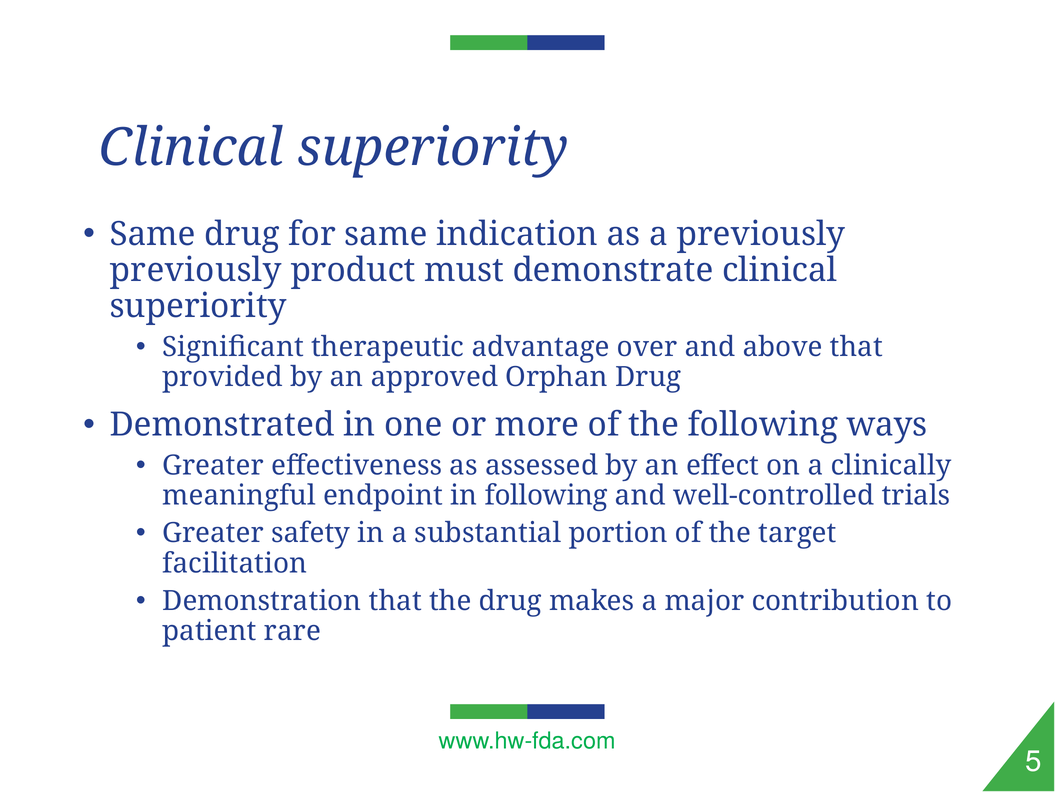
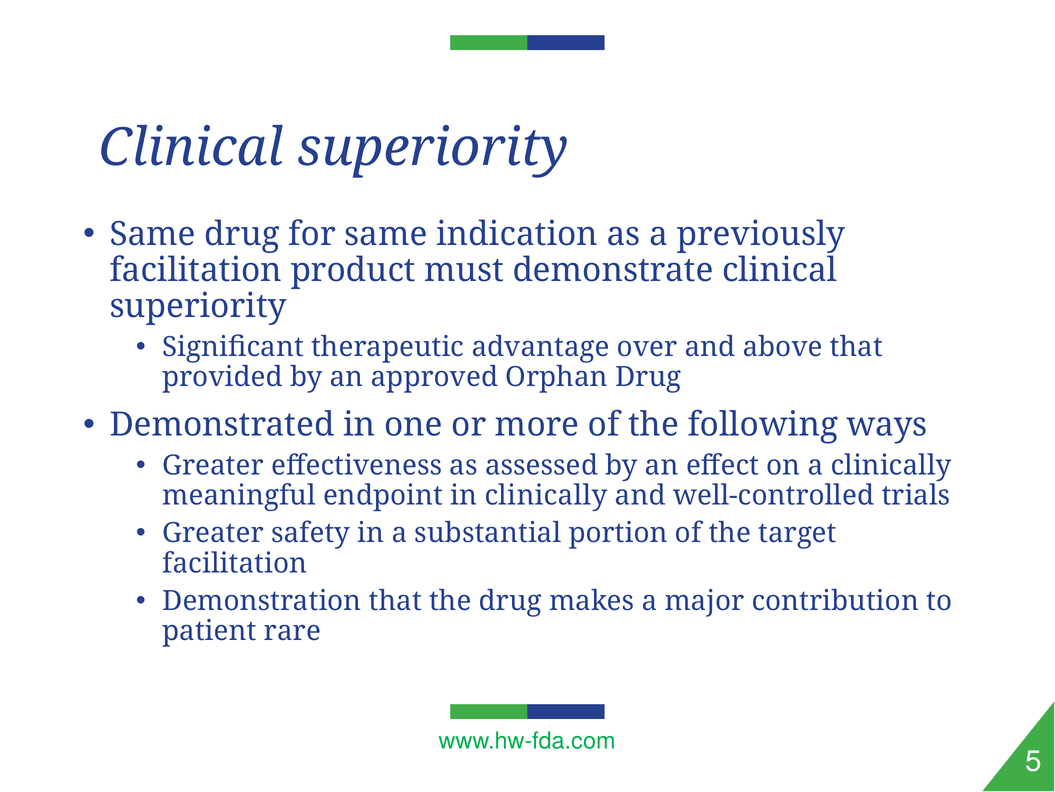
previously at (196, 270): previously -> facilitation
in following: following -> clinically
